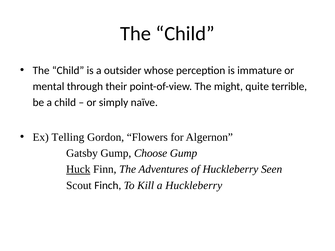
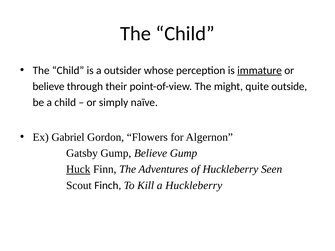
immature underline: none -> present
mental at (49, 87): mental -> believe
terrible: terrible -> outside
Telling: Telling -> Gabriel
Gump Choose: Choose -> Believe
